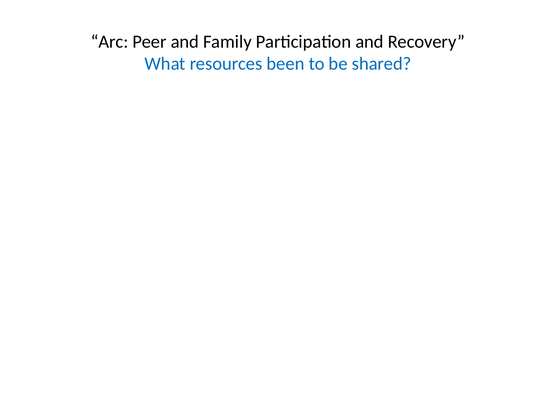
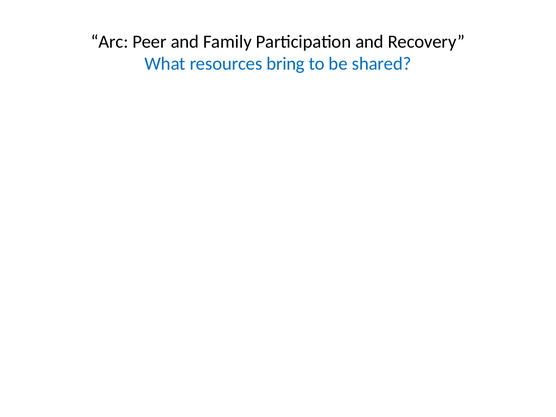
been: been -> bring
